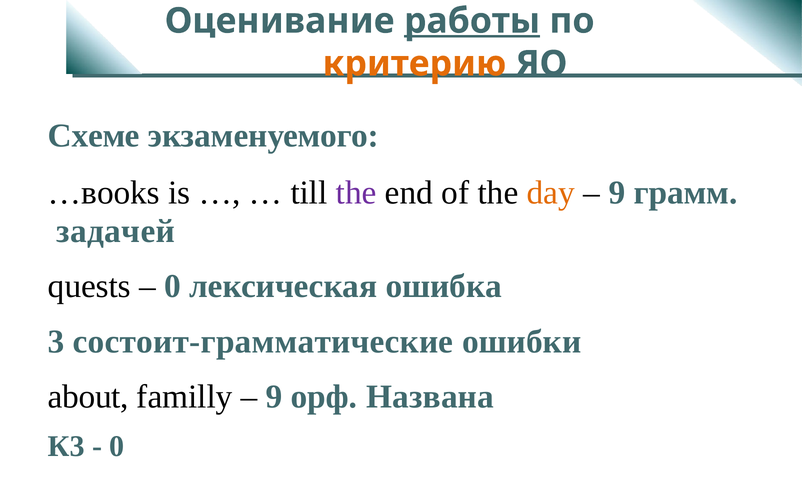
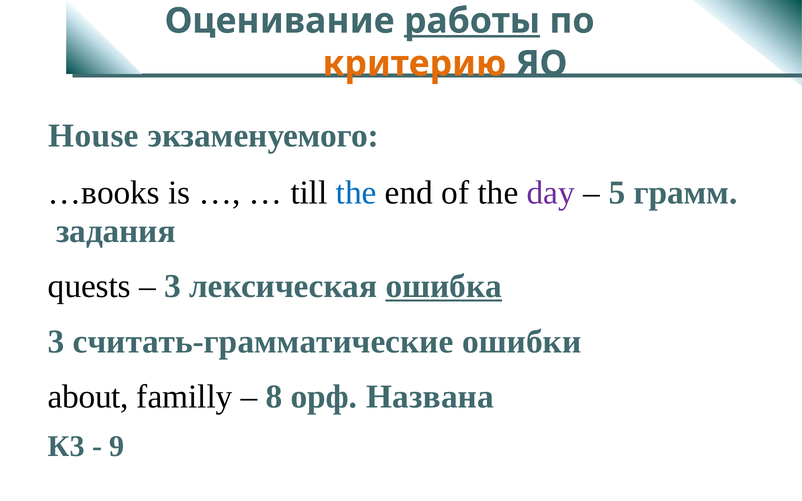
Схеме: Схеме -> House
the at (356, 193) colour: purple -> blue
day colour: orange -> purple
9 at (617, 193): 9 -> 5
задачей: задачей -> задания
0 at (173, 286): 0 -> 3
ошибка underline: none -> present
состоит-грамматические: состоит-грамматические -> считать-грамматические
9 at (274, 397): 9 -> 8
0 at (117, 446): 0 -> 9
